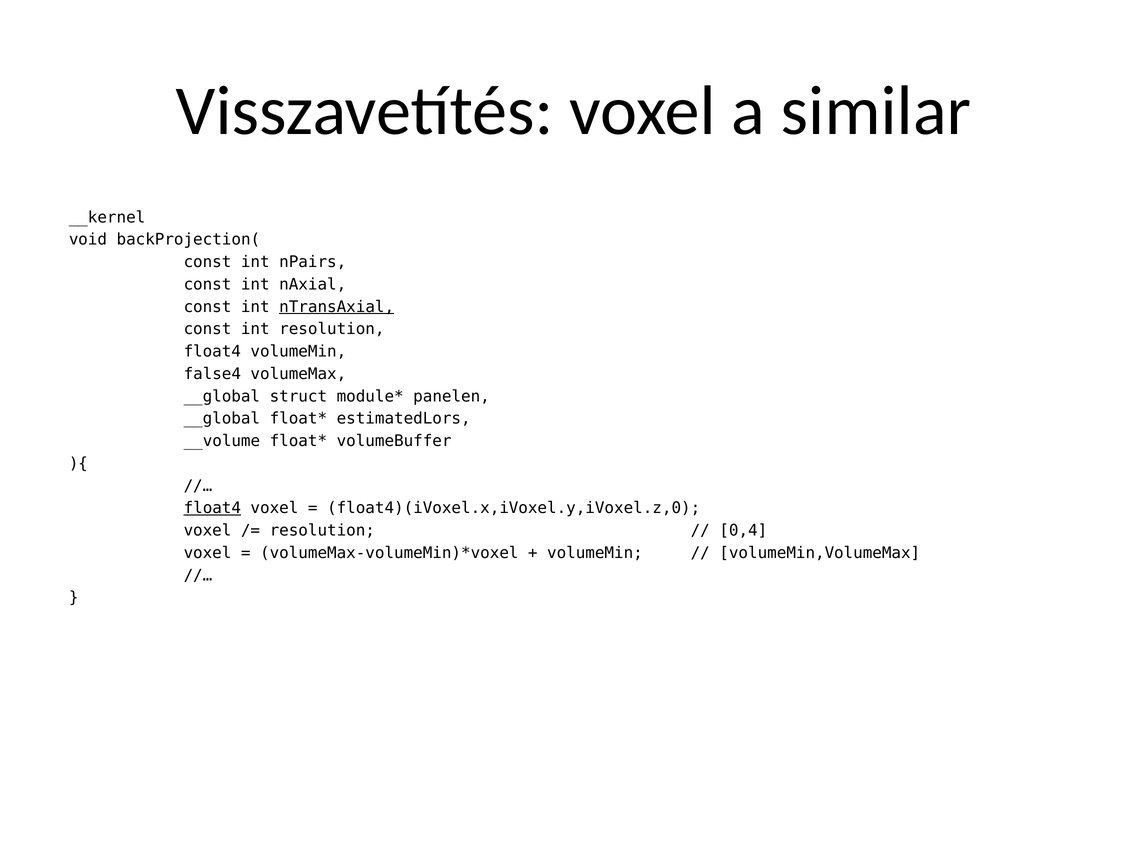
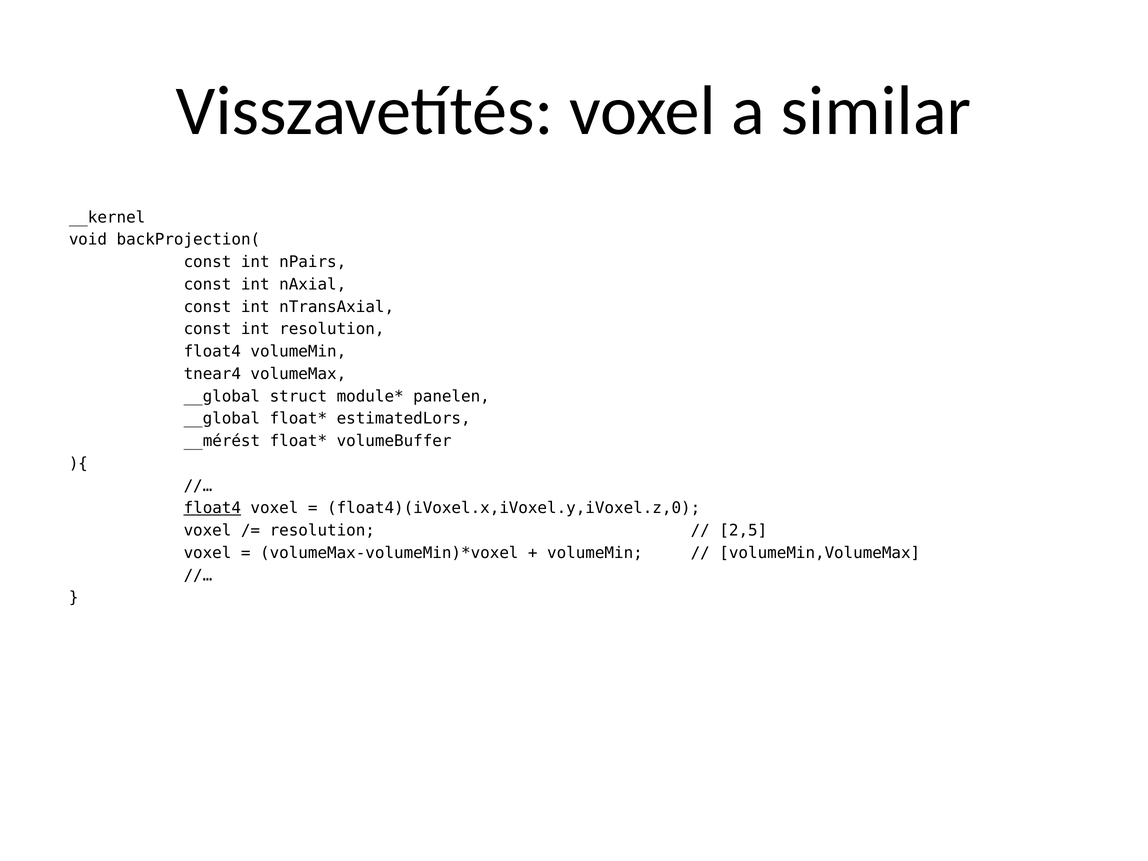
nTransAxial underline: present -> none
false4: false4 -> tnear4
__volume: __volume -> __mérést
0,4: 0,4 -> 2,5
